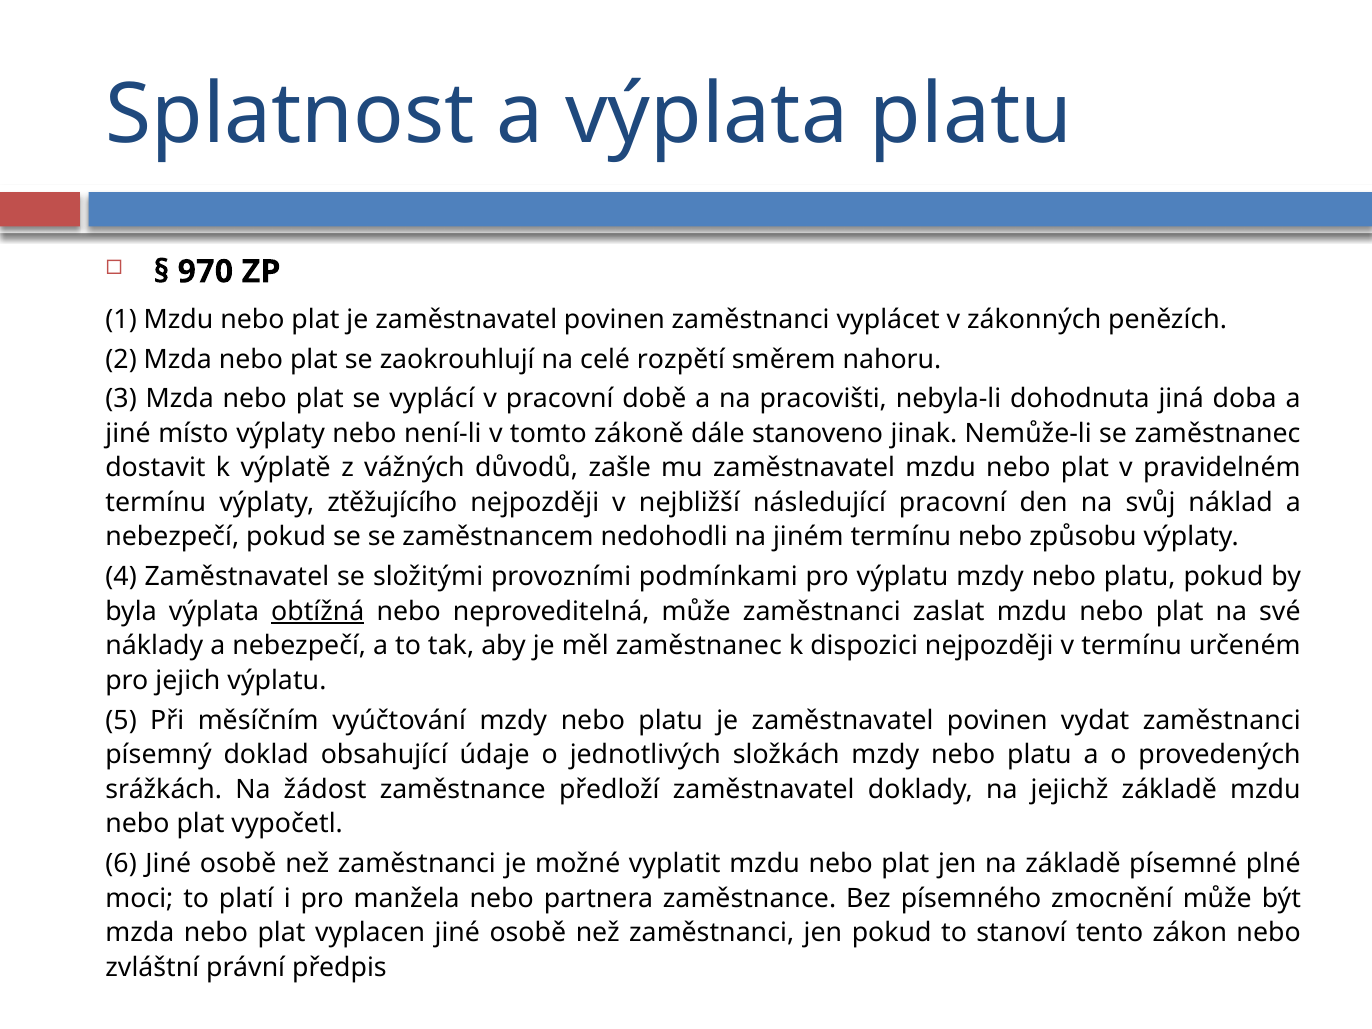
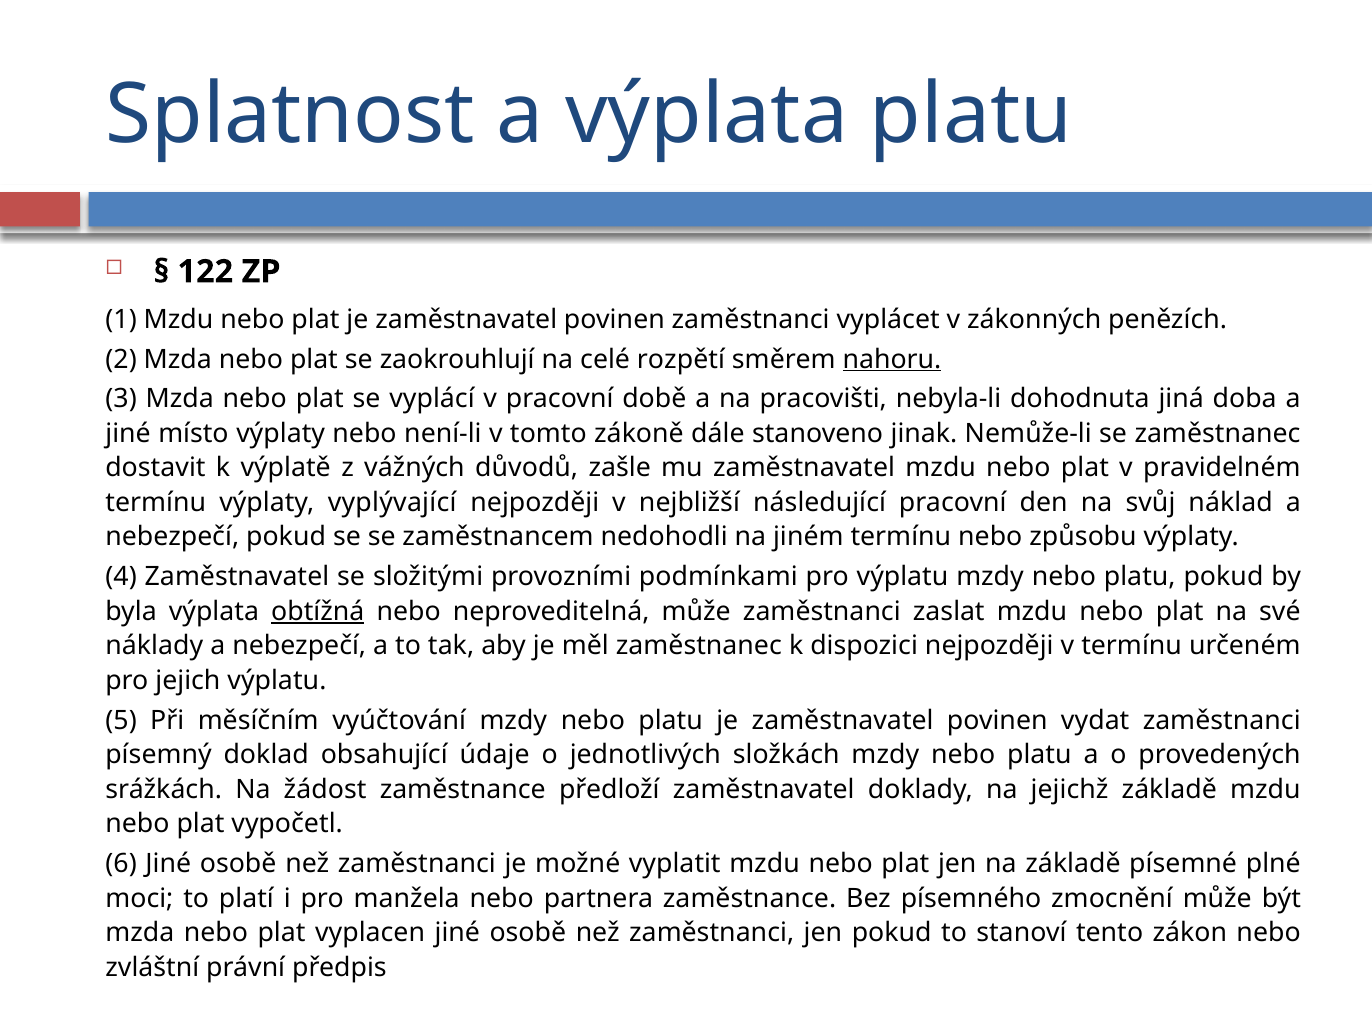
970: 970 -> 122
nahoru underline: none -> present
ztěžujícího: ztěžujícího -> vyplývající
